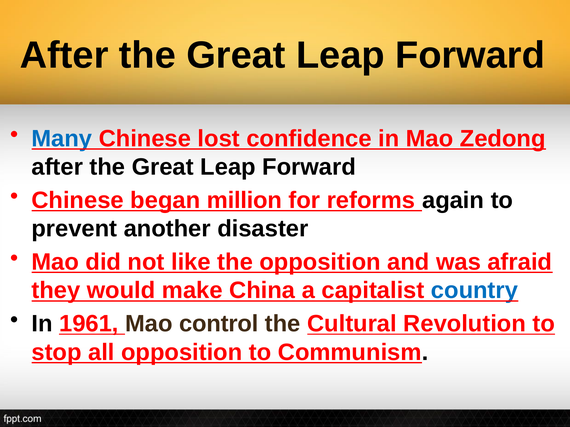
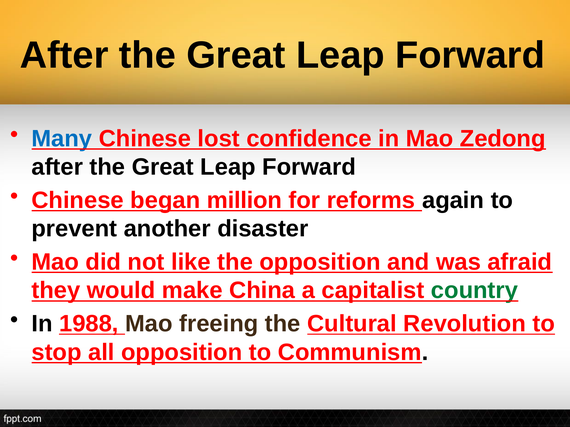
country colour: blue -> green
1961: 1961 -> 1988
control: control -> freeing
